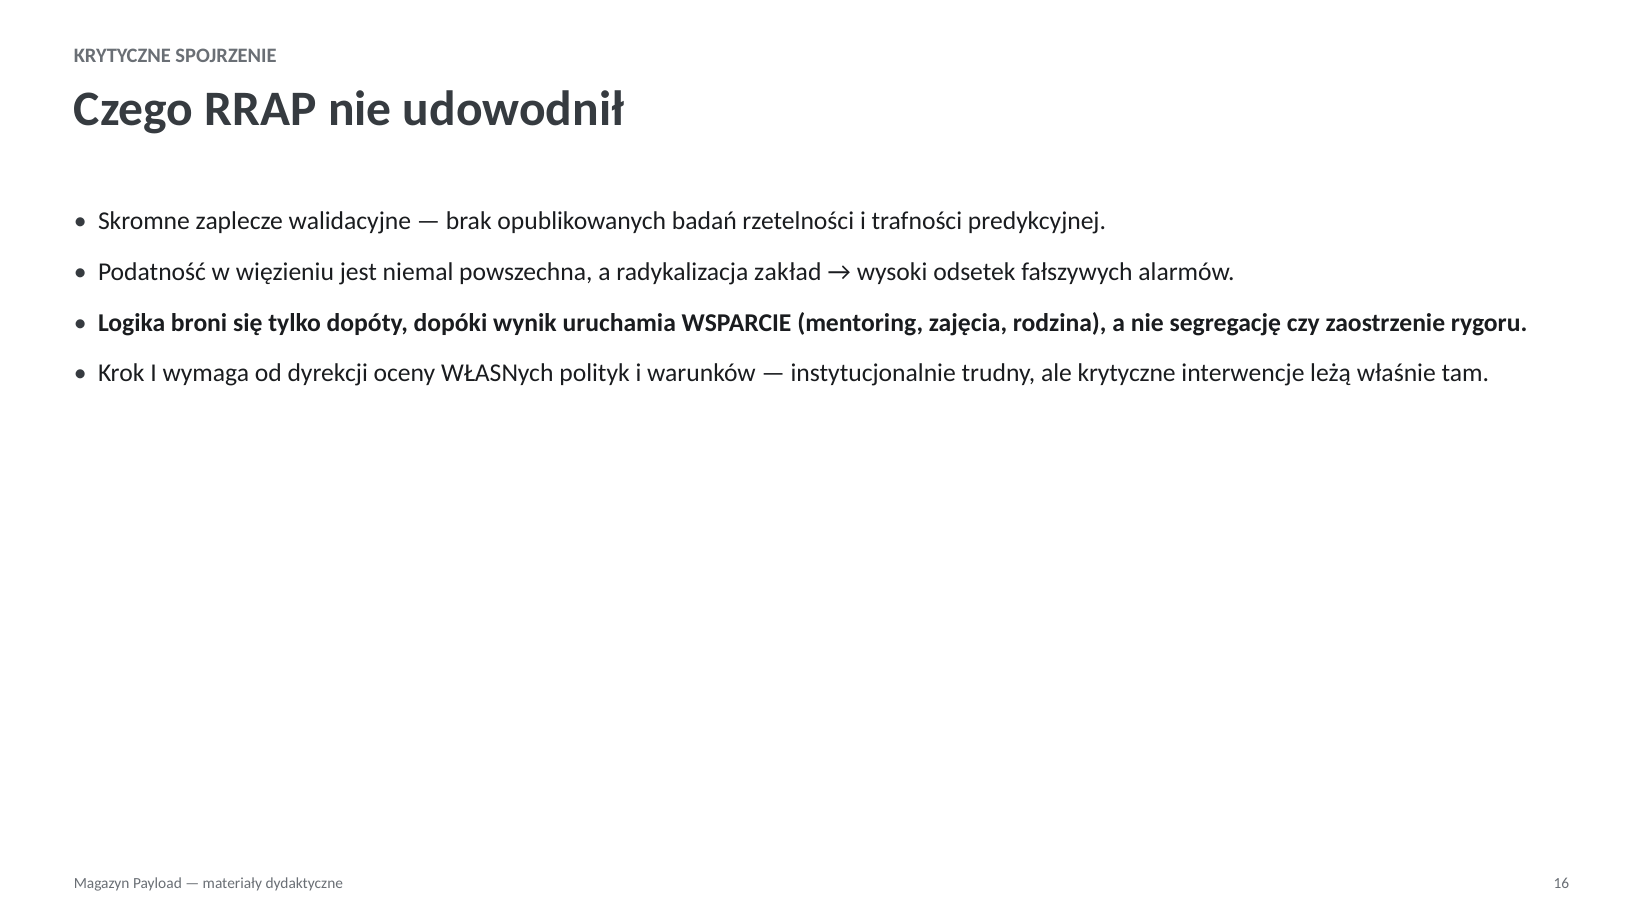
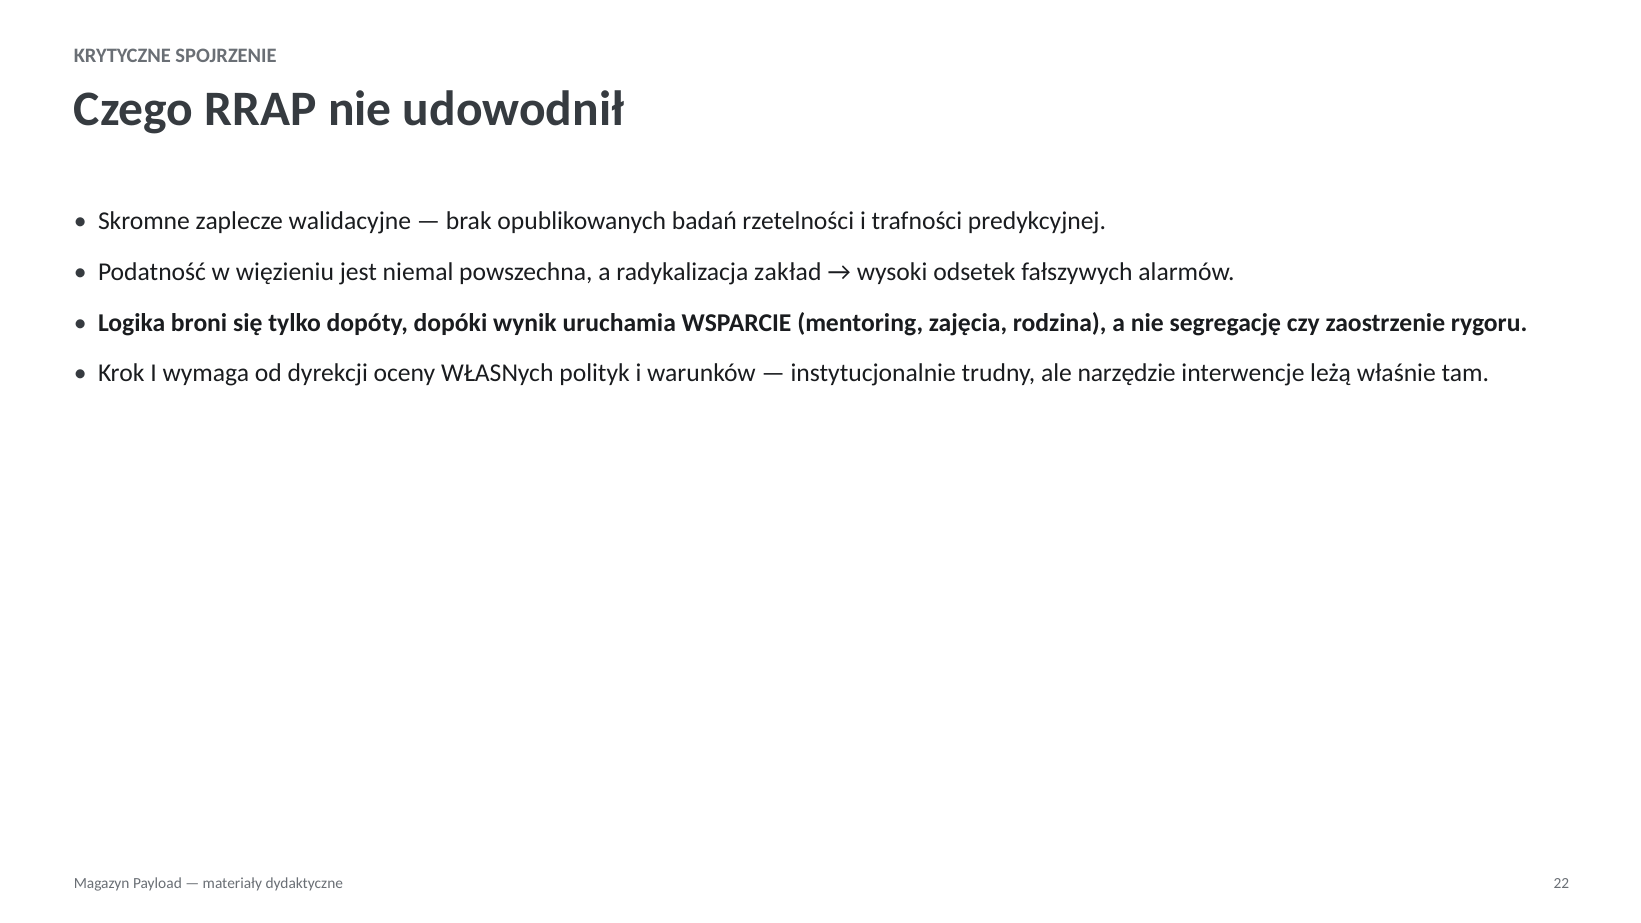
ale krytyczne: krytyczne -> narzędzie
16: 16 -> 22
